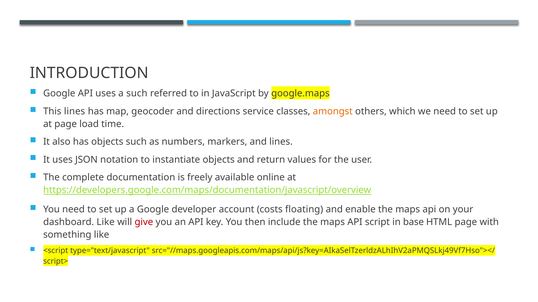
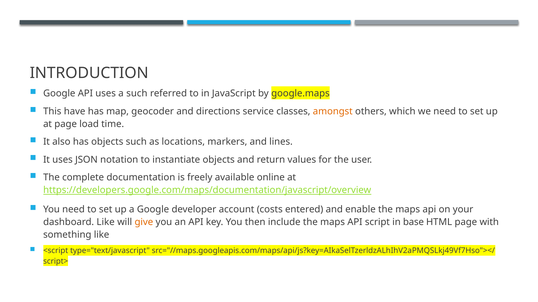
This lines: lines -> have
numbers: numbers -> locations
floating: floating -> entered
give colour: red -> orange
